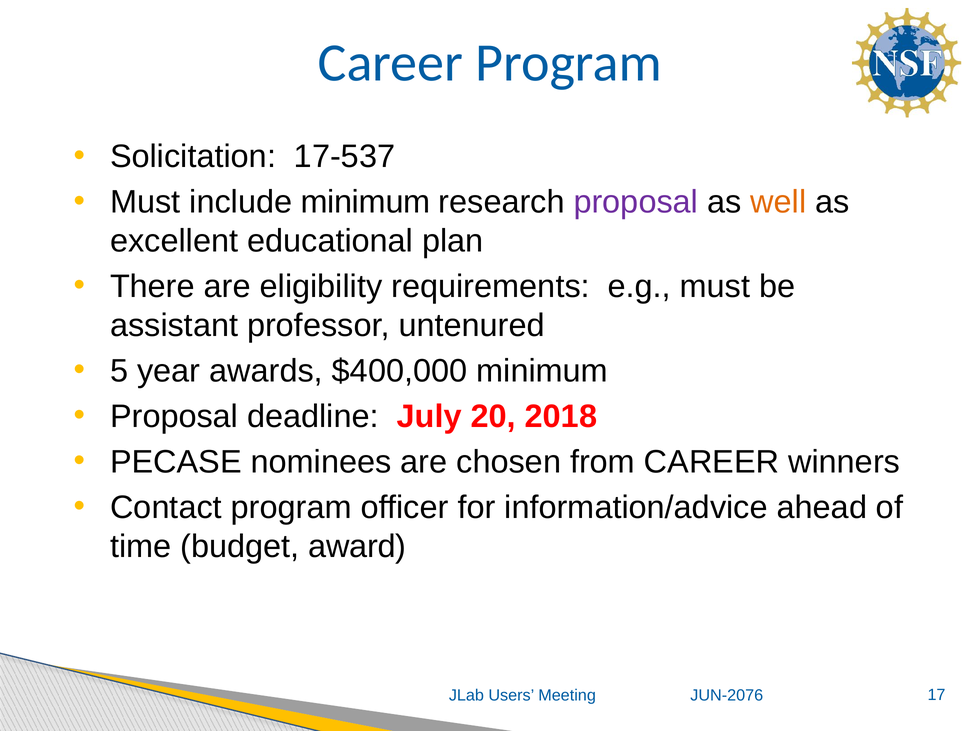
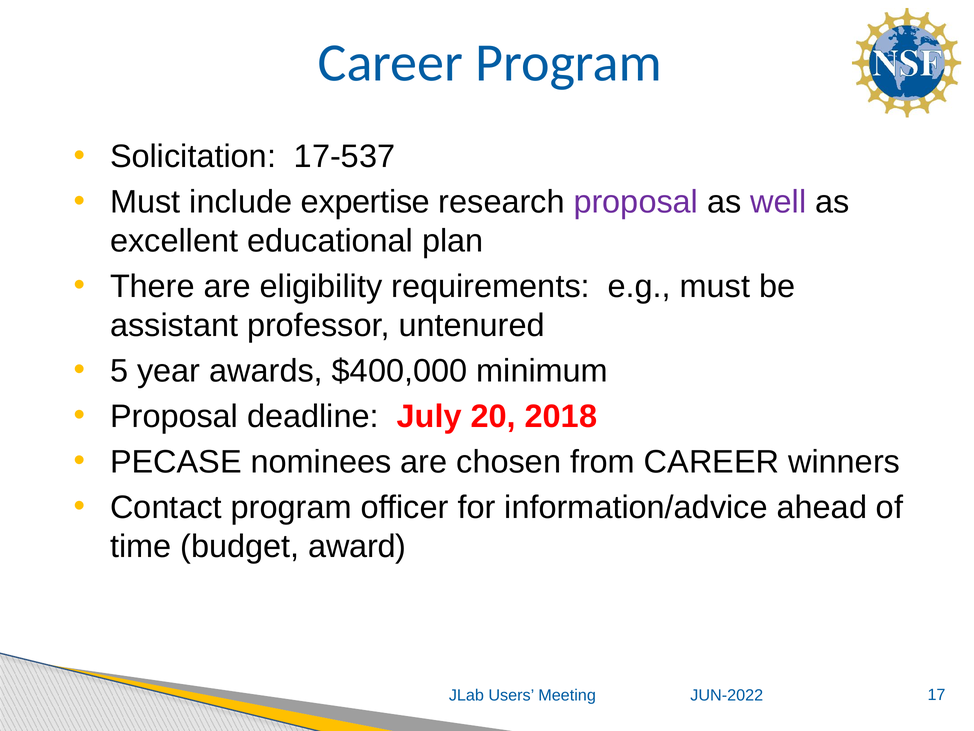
include minimum: minimum -> expertise
well colour: orange -> purple
JUN-2076: JUN-2076 -> JUN-2022
